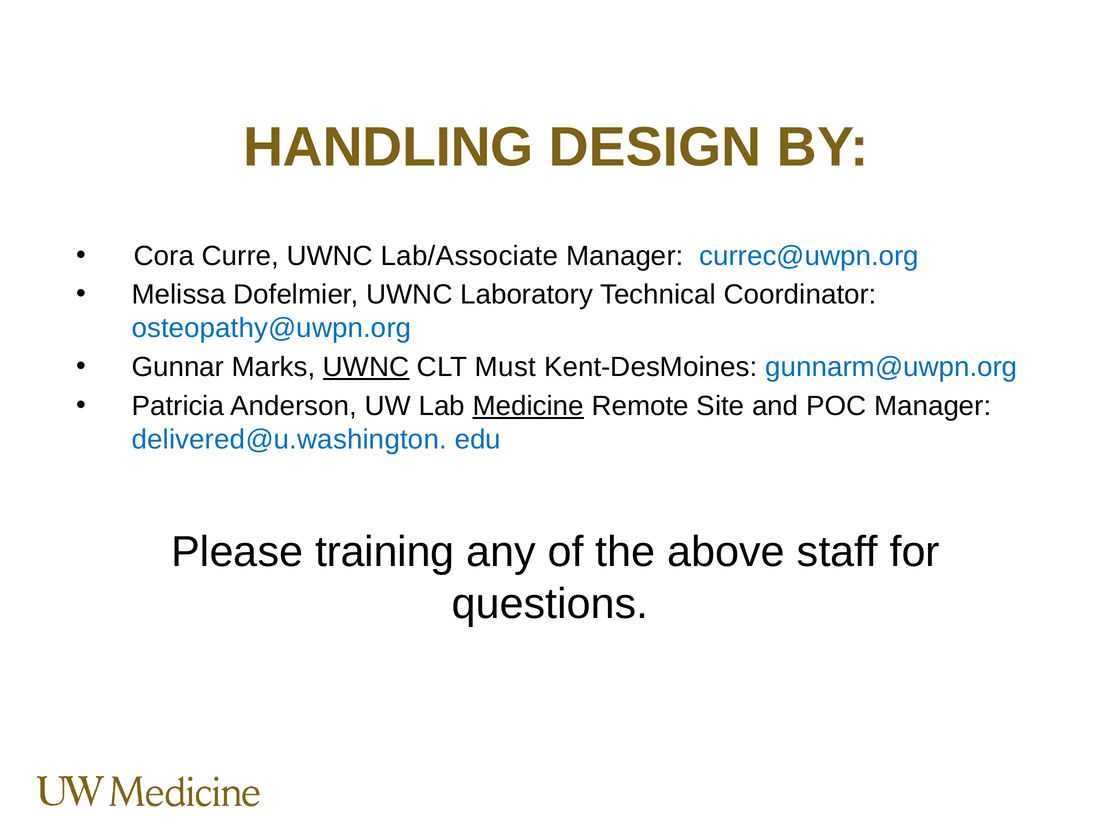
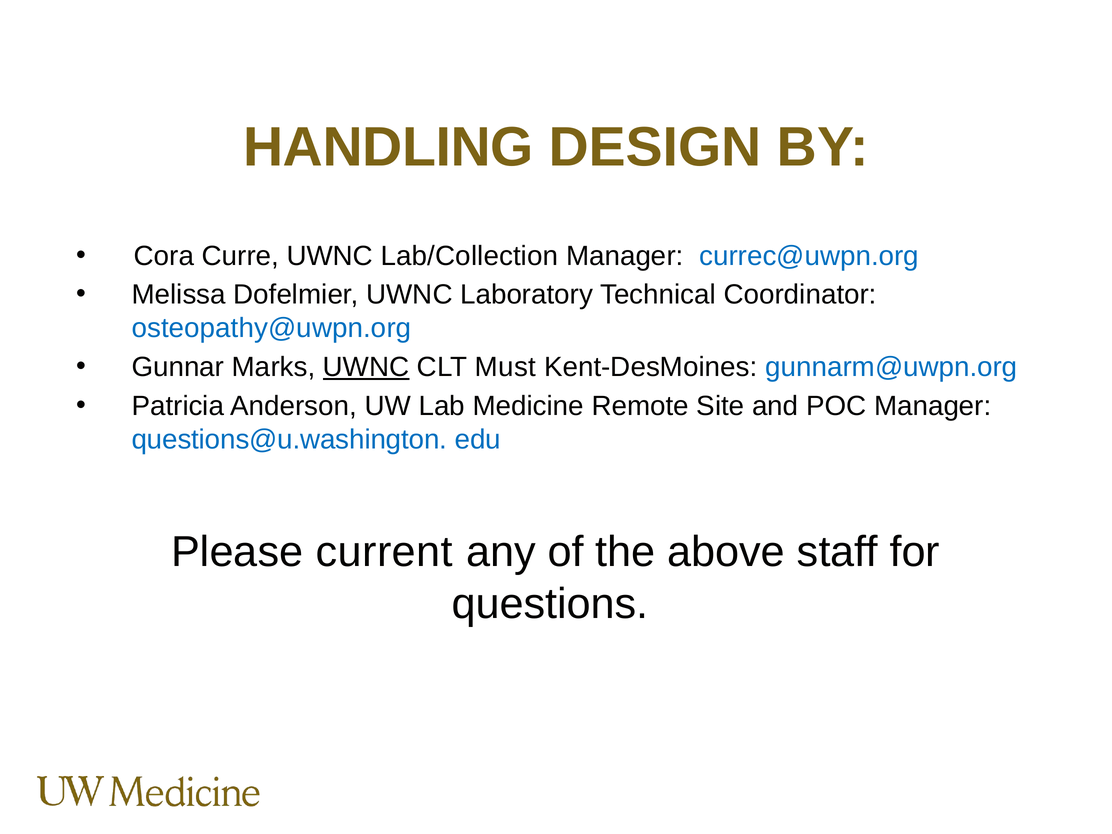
Lab/Associate: Lab/Associate -> Lab/Collection
Medicine underline: present -> none
delivered@u.washington: delivered@u.washington -> questions@u.washington
training: training -> current
